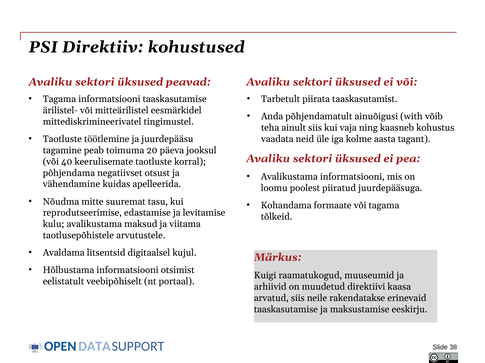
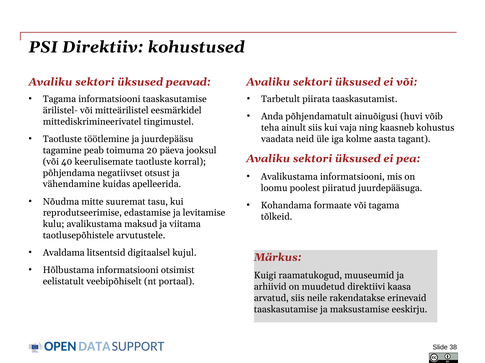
with: with -> huvi
